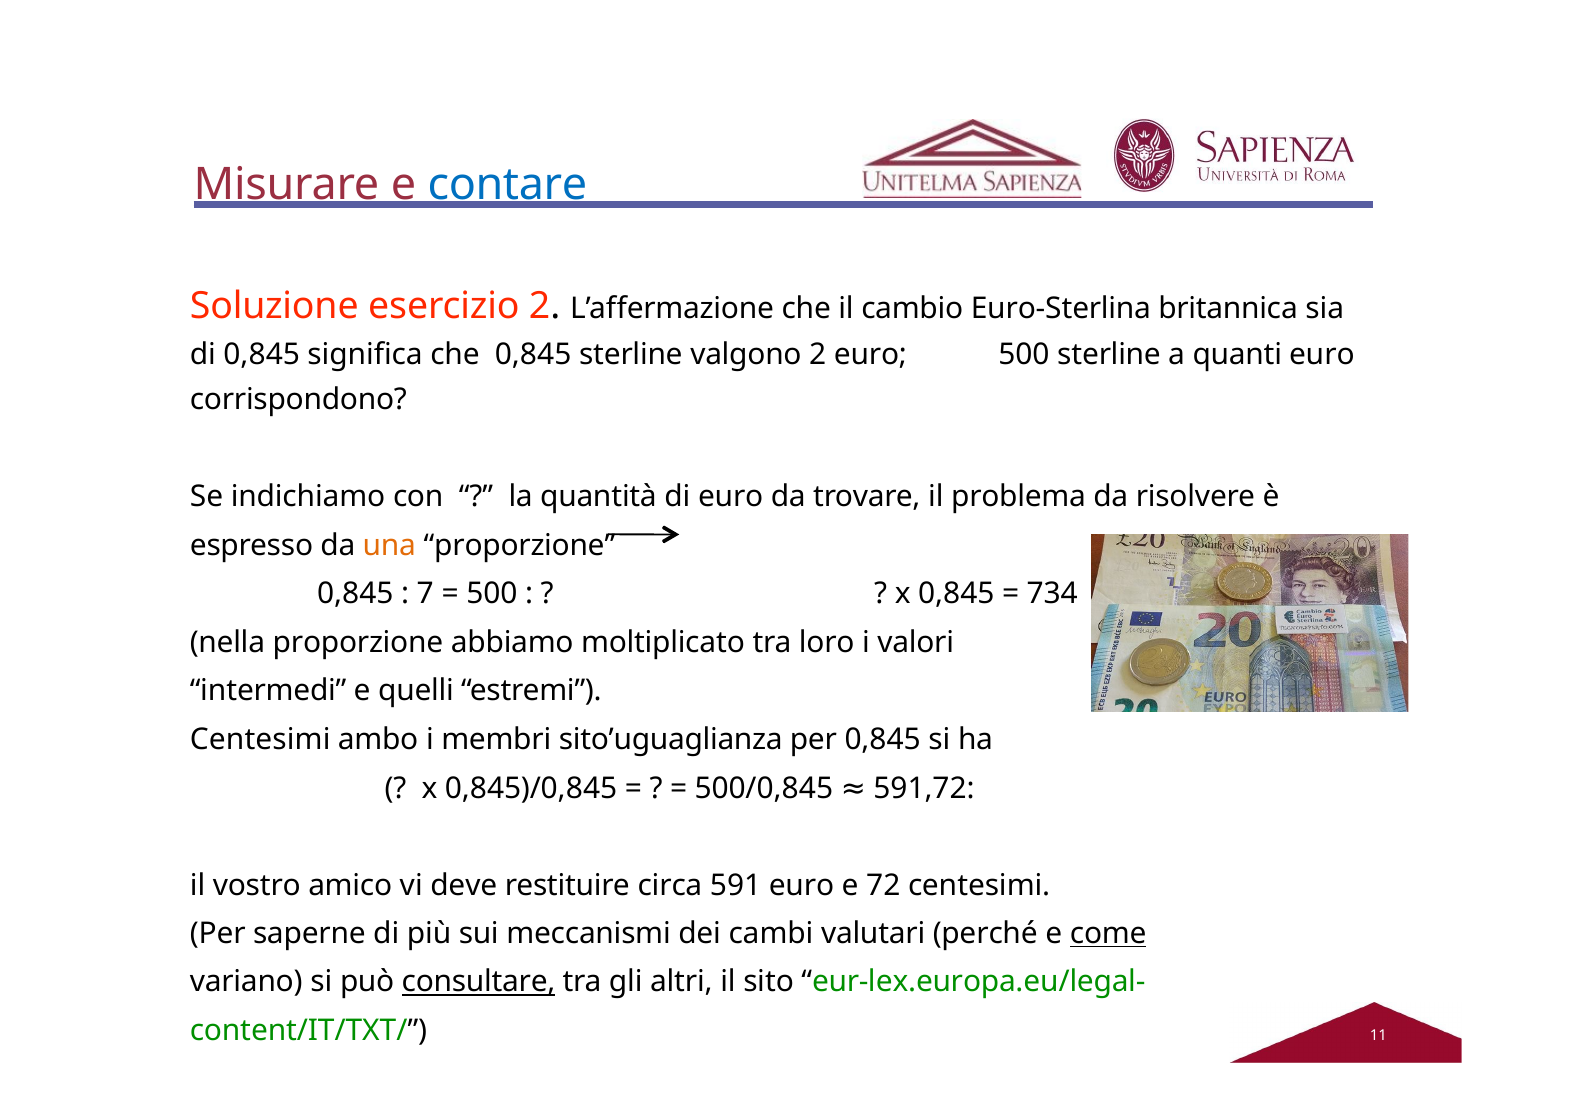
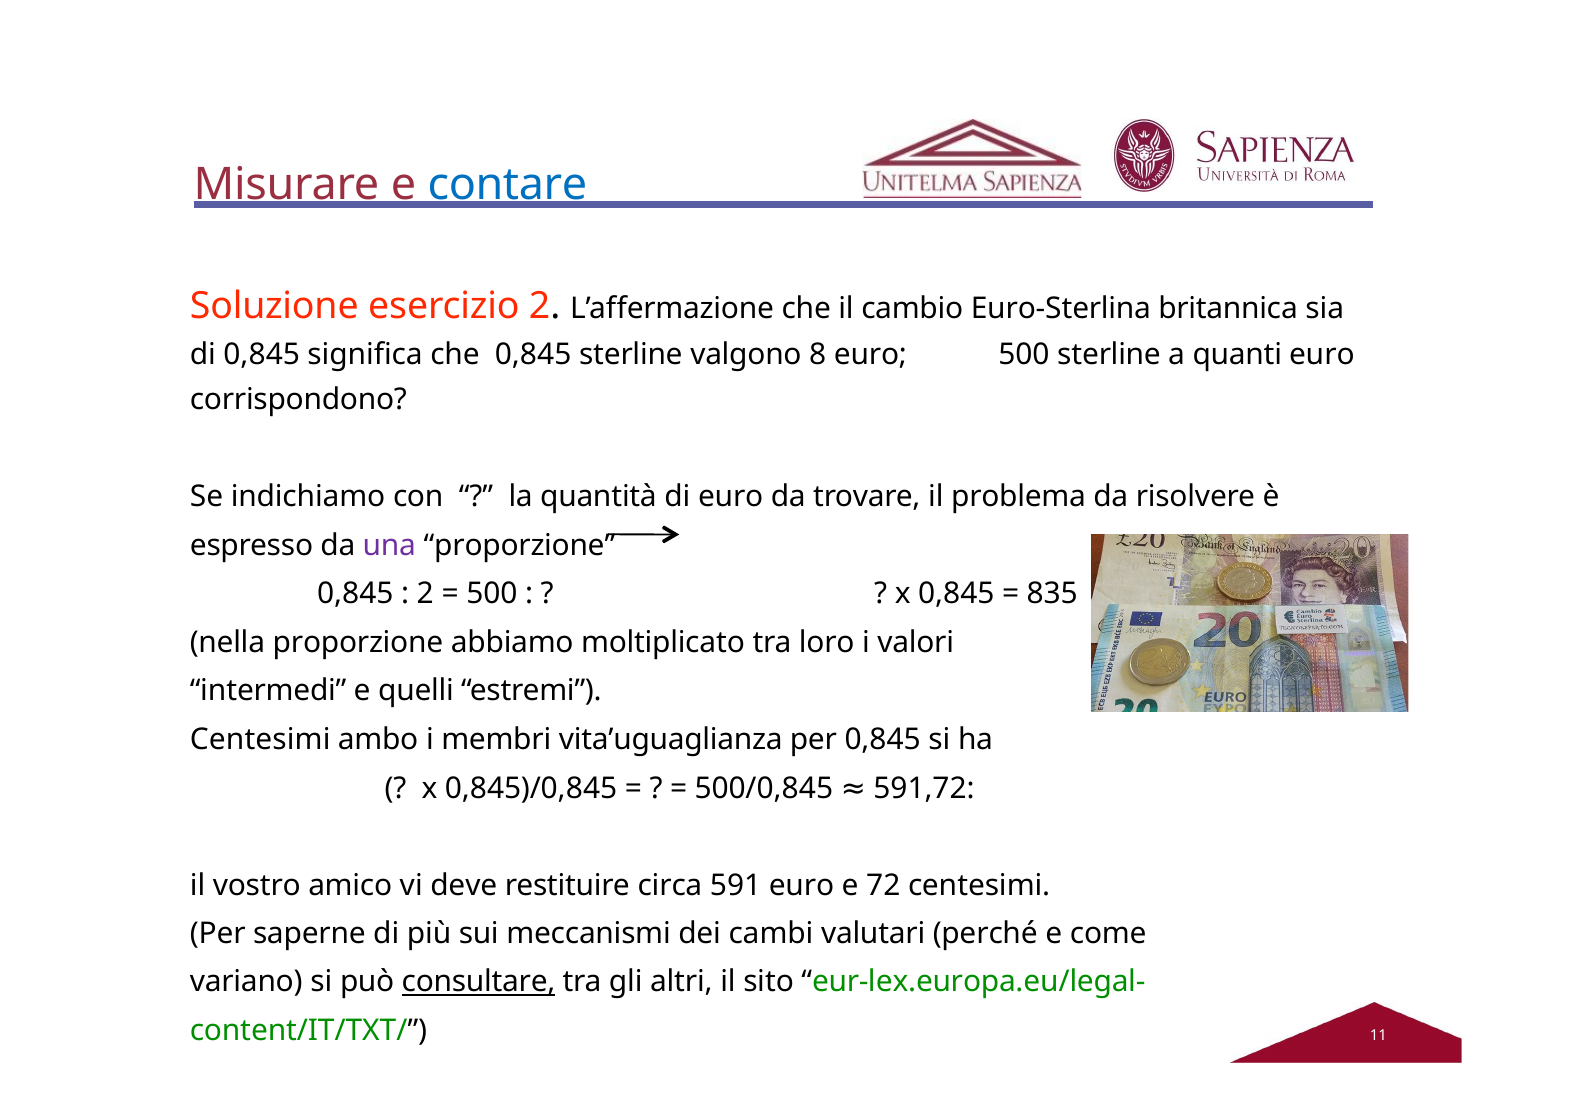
valgono 2: 2 -> 8
una colour: orange -> purple
7 at (425, 594): 7 -> 2
734: 734 -> 835
sito’uguaglianza: sito’uguaglianza -> vita’uguaglianza
come underline: present -> none
